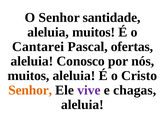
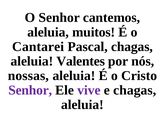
santidade: santidade -> cantemos
Pascal ofertas: ofertas -> chagas
Conosco: Conosco -> Valentes
muitos at (28, 76): muitos -> nossas
Senhor at (30, 91) colour: orange -> purple
